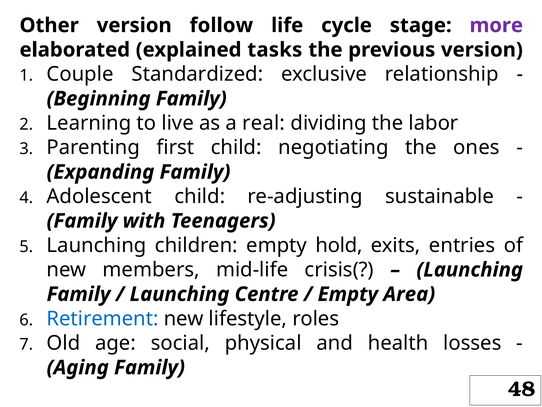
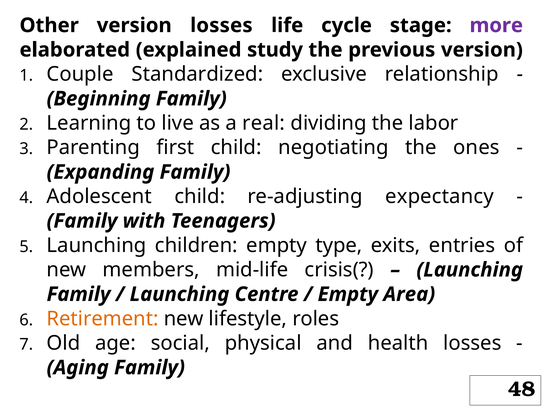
version follow: follow -> losses
tasks: tasks -> study
sustainable: sustainable -> expectancy
hold: hold -> type
Retirement colour: blue -> orange
